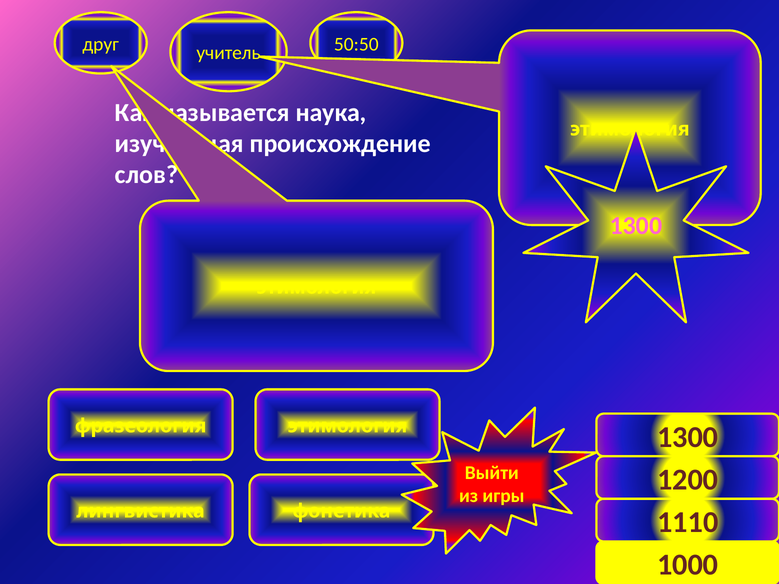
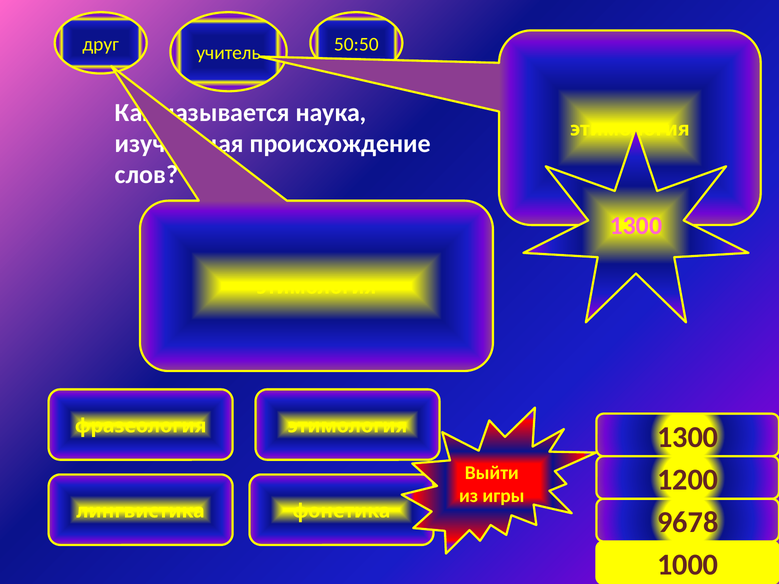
1110: 1110 -> 9678
